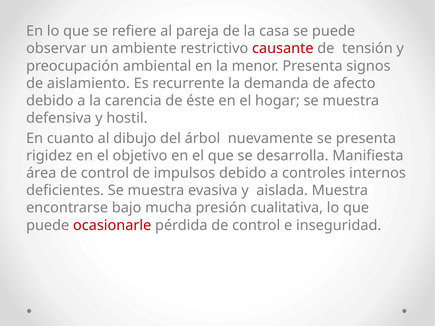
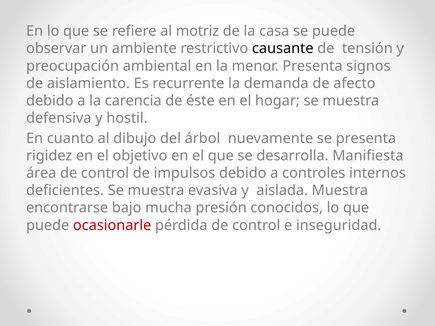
pareja: pareja -> motriz
causante colour: red -> black
cualitativa: cualitativa -> conocidos
